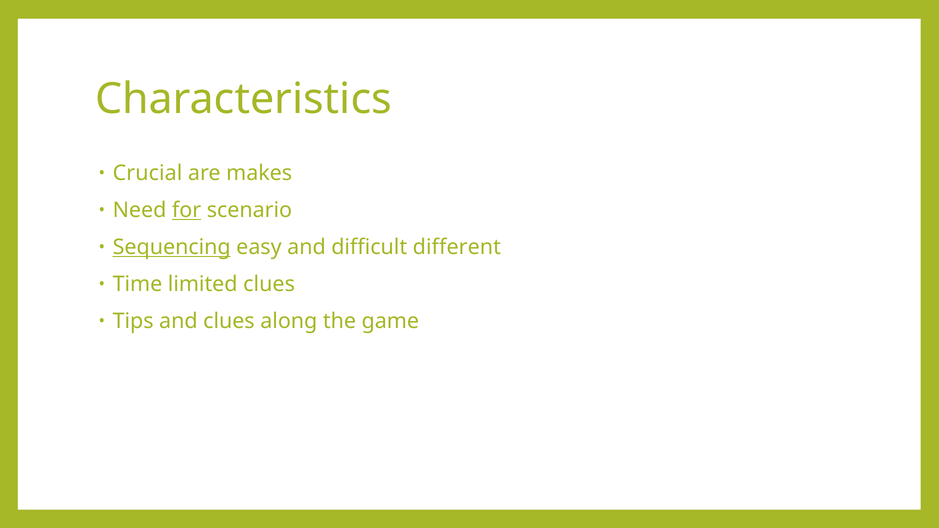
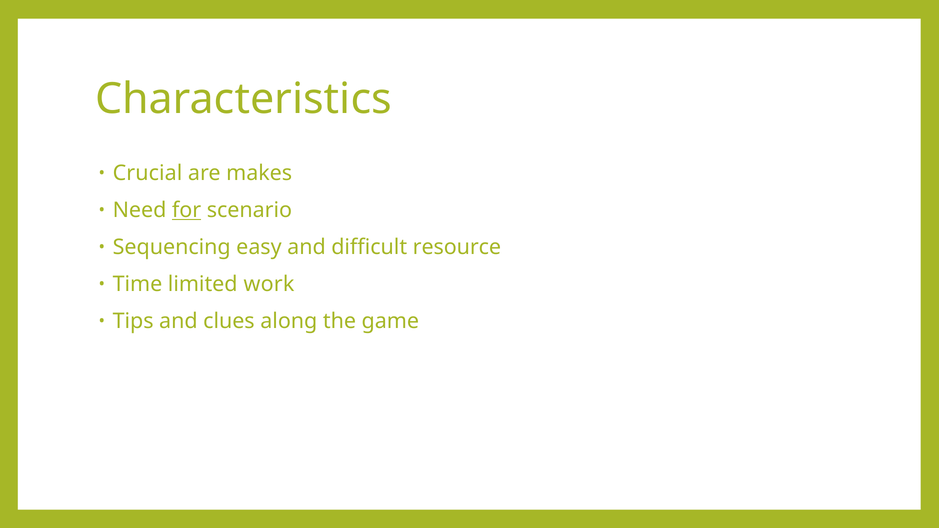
Sequencing underline: present -> none
different: different -> resource
limited clues: clues -> work
